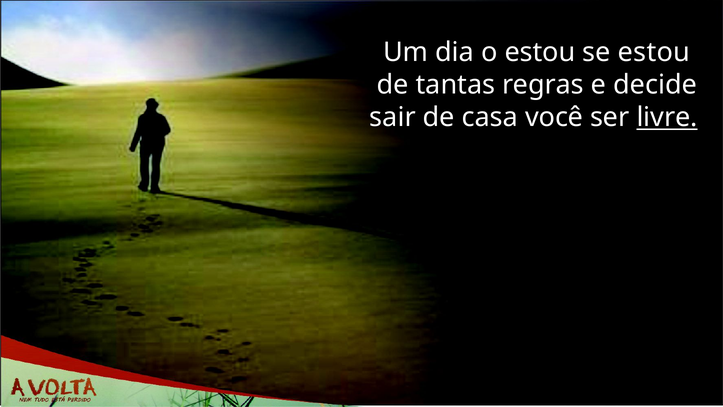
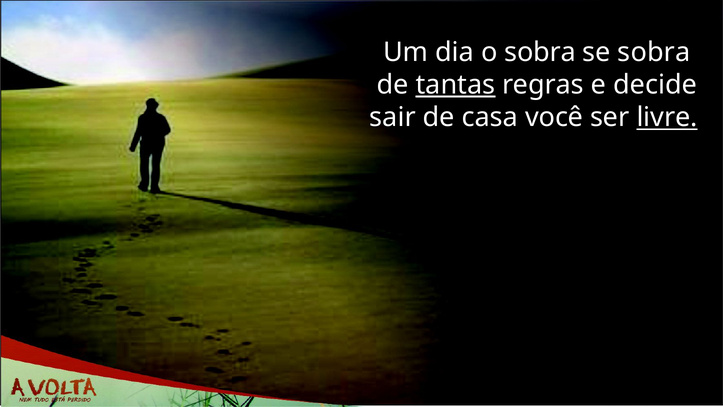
o estou: estou -> sobra
se estou: estou -> sobra
tantas underline: none -> present
